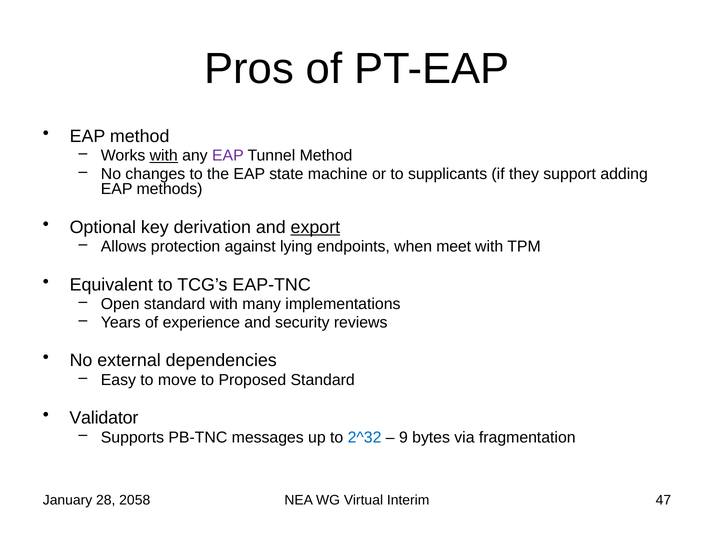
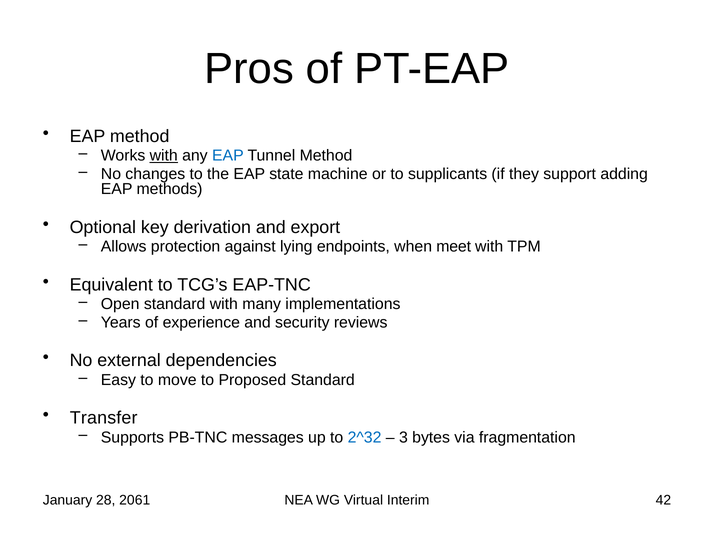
EAP at (228, 156) colour: purple -> blue
export underline: present -> none
Validator: Validator -> Transfer
9: 9 -> 3
2058: 2058 -> 2061
47: 47 -> 42
